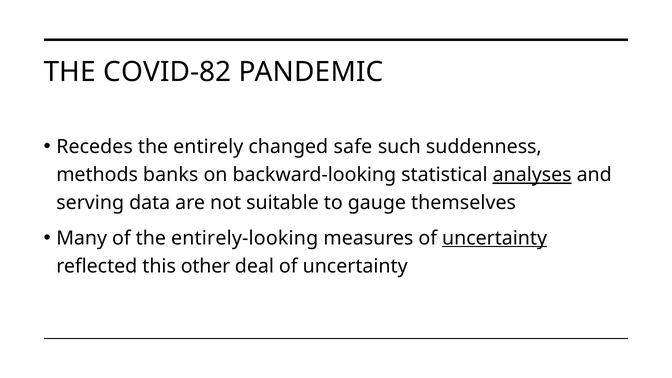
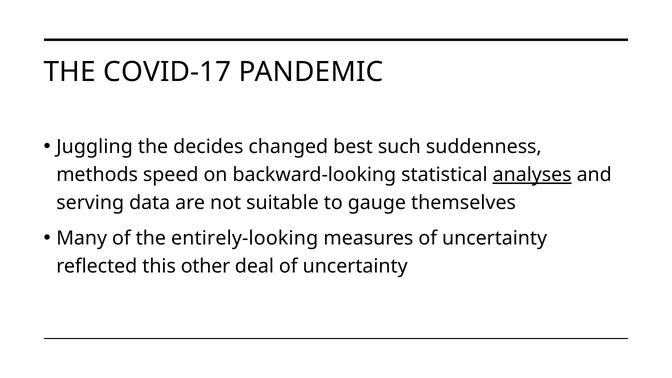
COVID-82: COVID-82 -> COVID-17
Recedes: Recedes -> Juggling
entirely: entirely -> decides
safe: safe -> best
banks: banks -> speed
uncertainty at (495, 238) underline: present -> none
